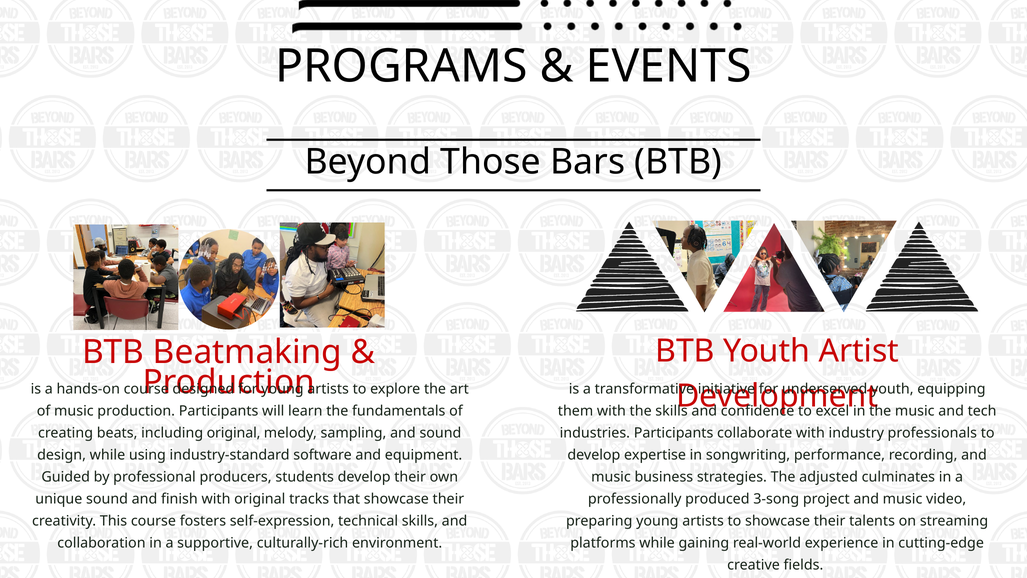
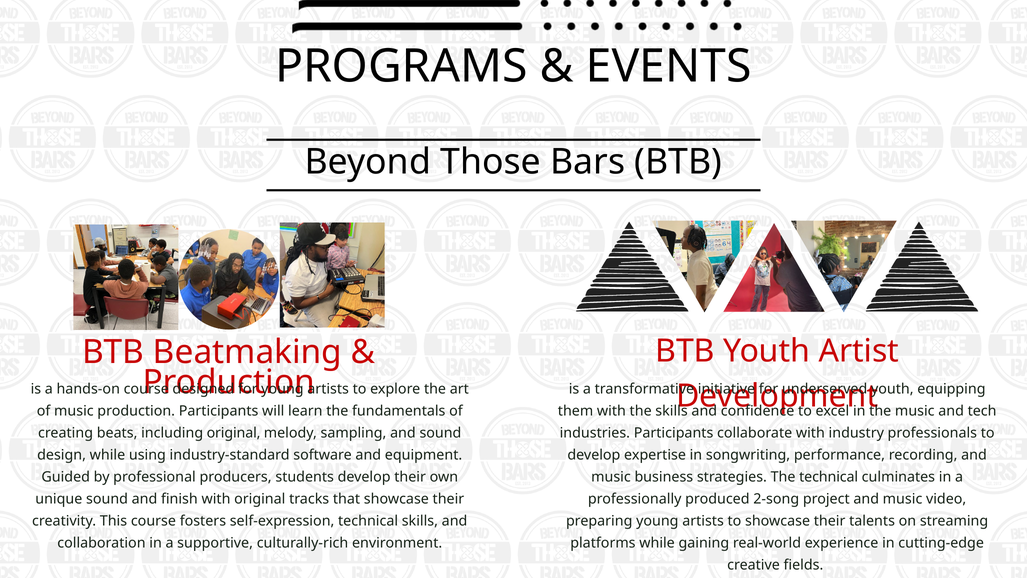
The adjusted: adjusted -> technical
3-song: 3-song -> 2-song
